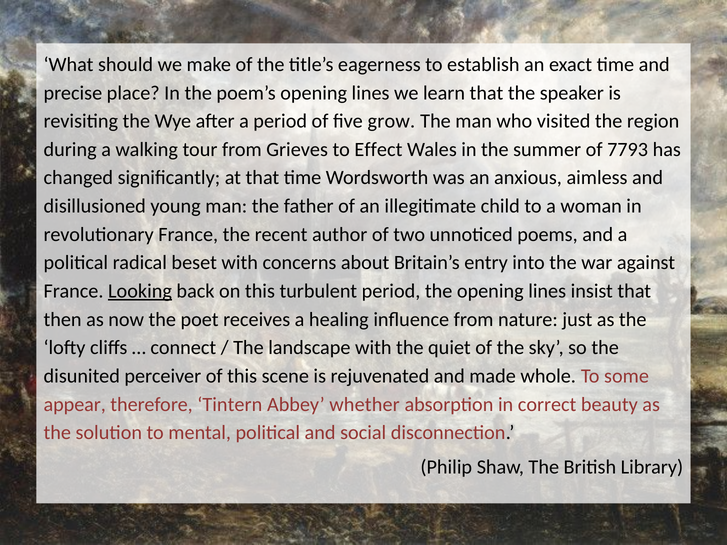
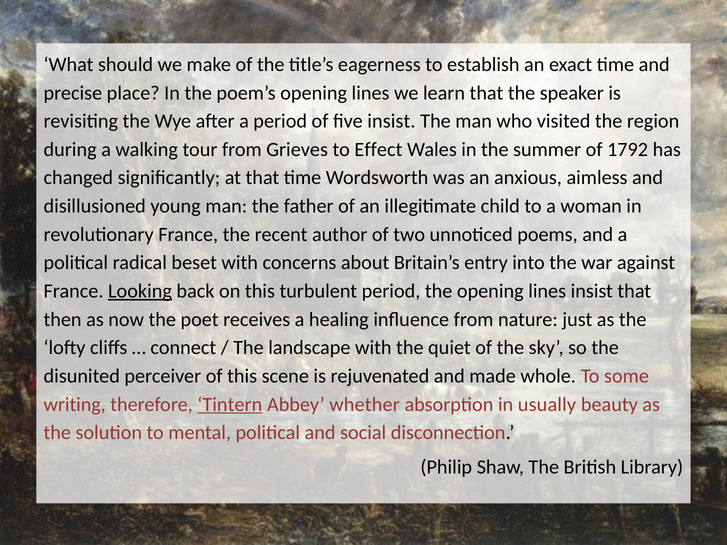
five grow: grow -> insist
7793: 7793 -> 1792
appear: appear -> writing
Tintern underline: none -> present
correct: correct -> usually
